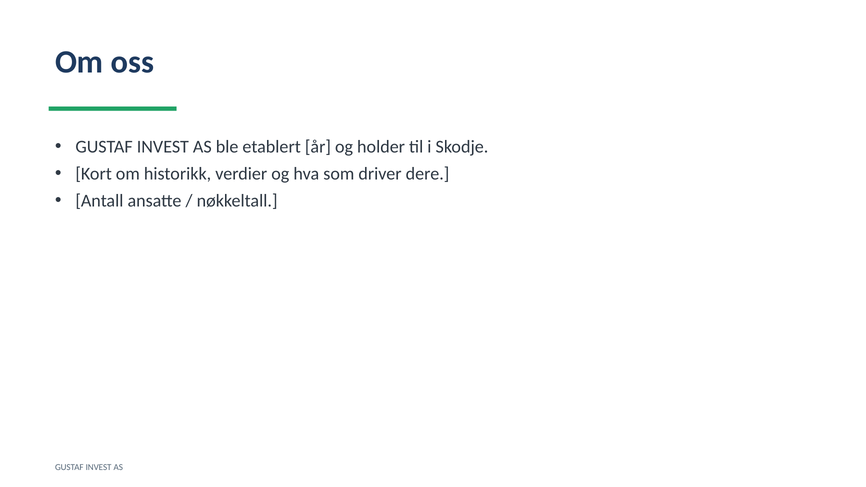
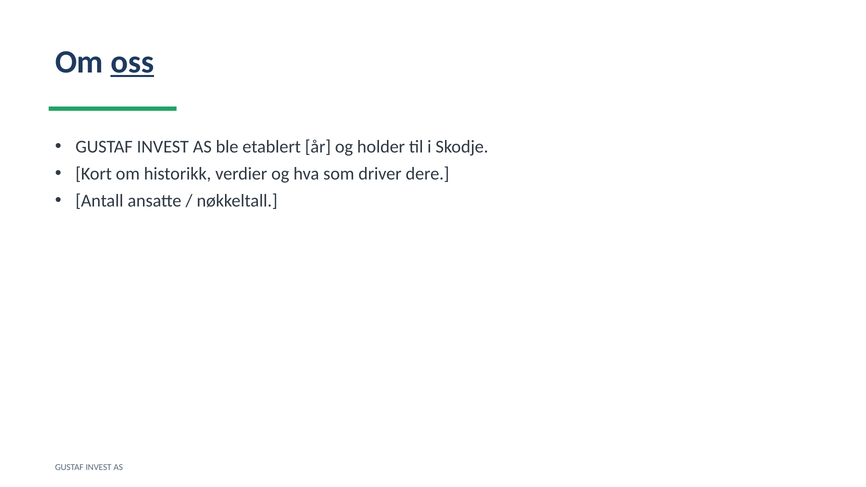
oss underline: none -> present
